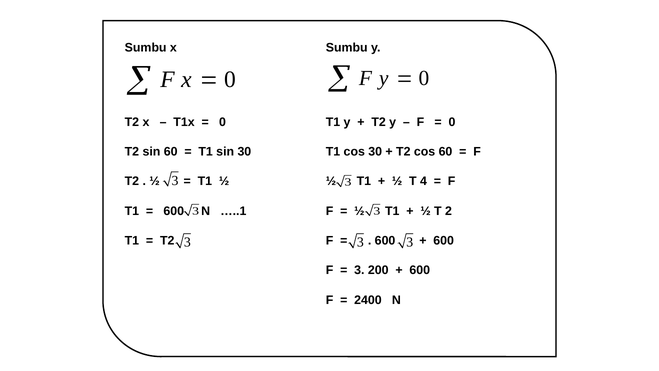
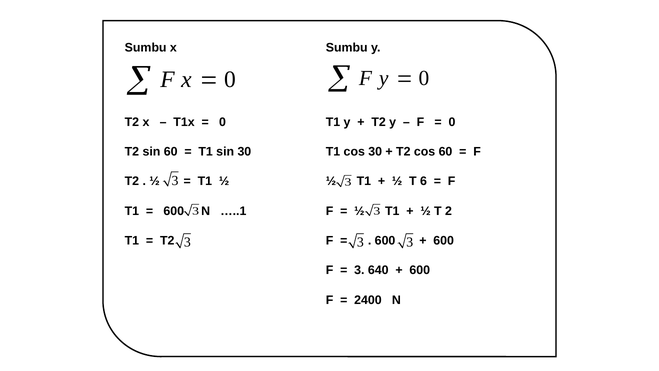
4: 4 -> 6
200: 200 -> 640
